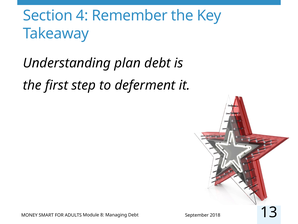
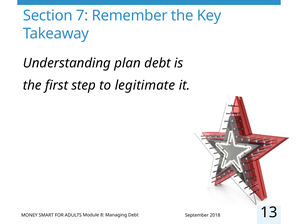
4: 4 -> 7
deferment: deferment -> legitimate
